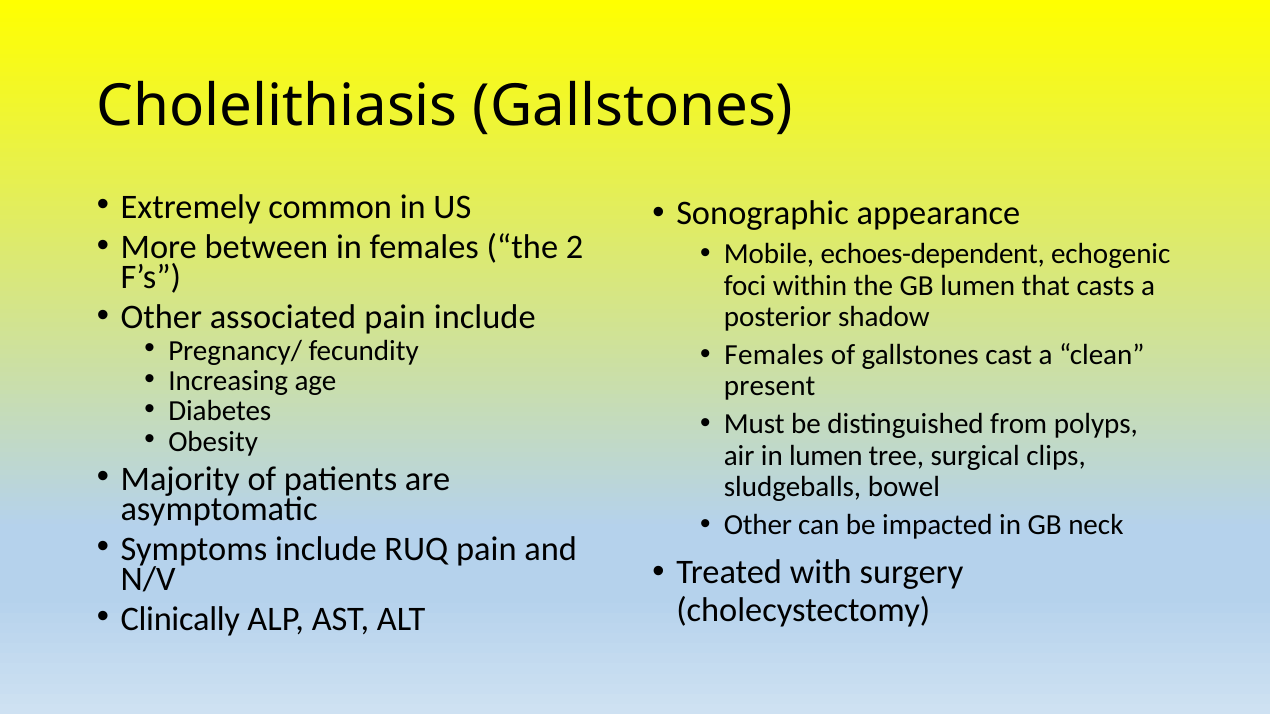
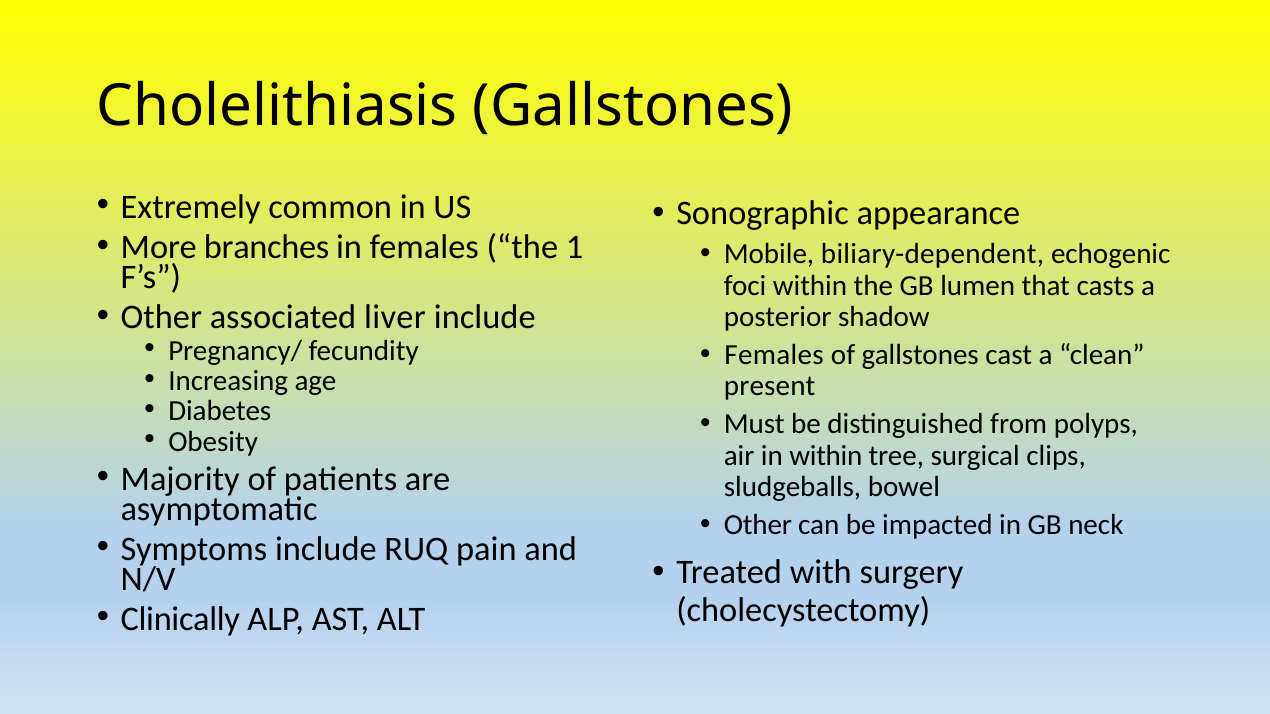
between: between -> branches
2: 2 -> 1
echoes-dependent: echoes-dependent -> biliary-dependent
associated pain: pain -> liver
in lumen: lumen -> within
